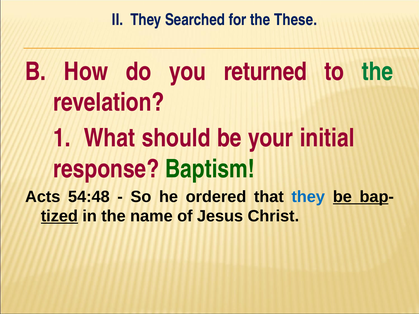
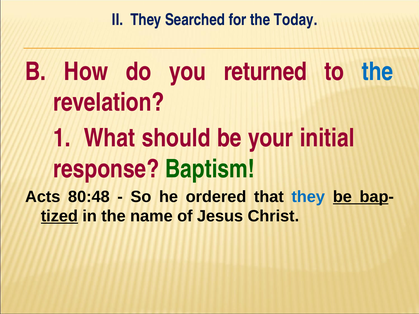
These: These -> Today
the at (378, 72) colour: green -> blue
54:48: 54:48 -> 80:48
